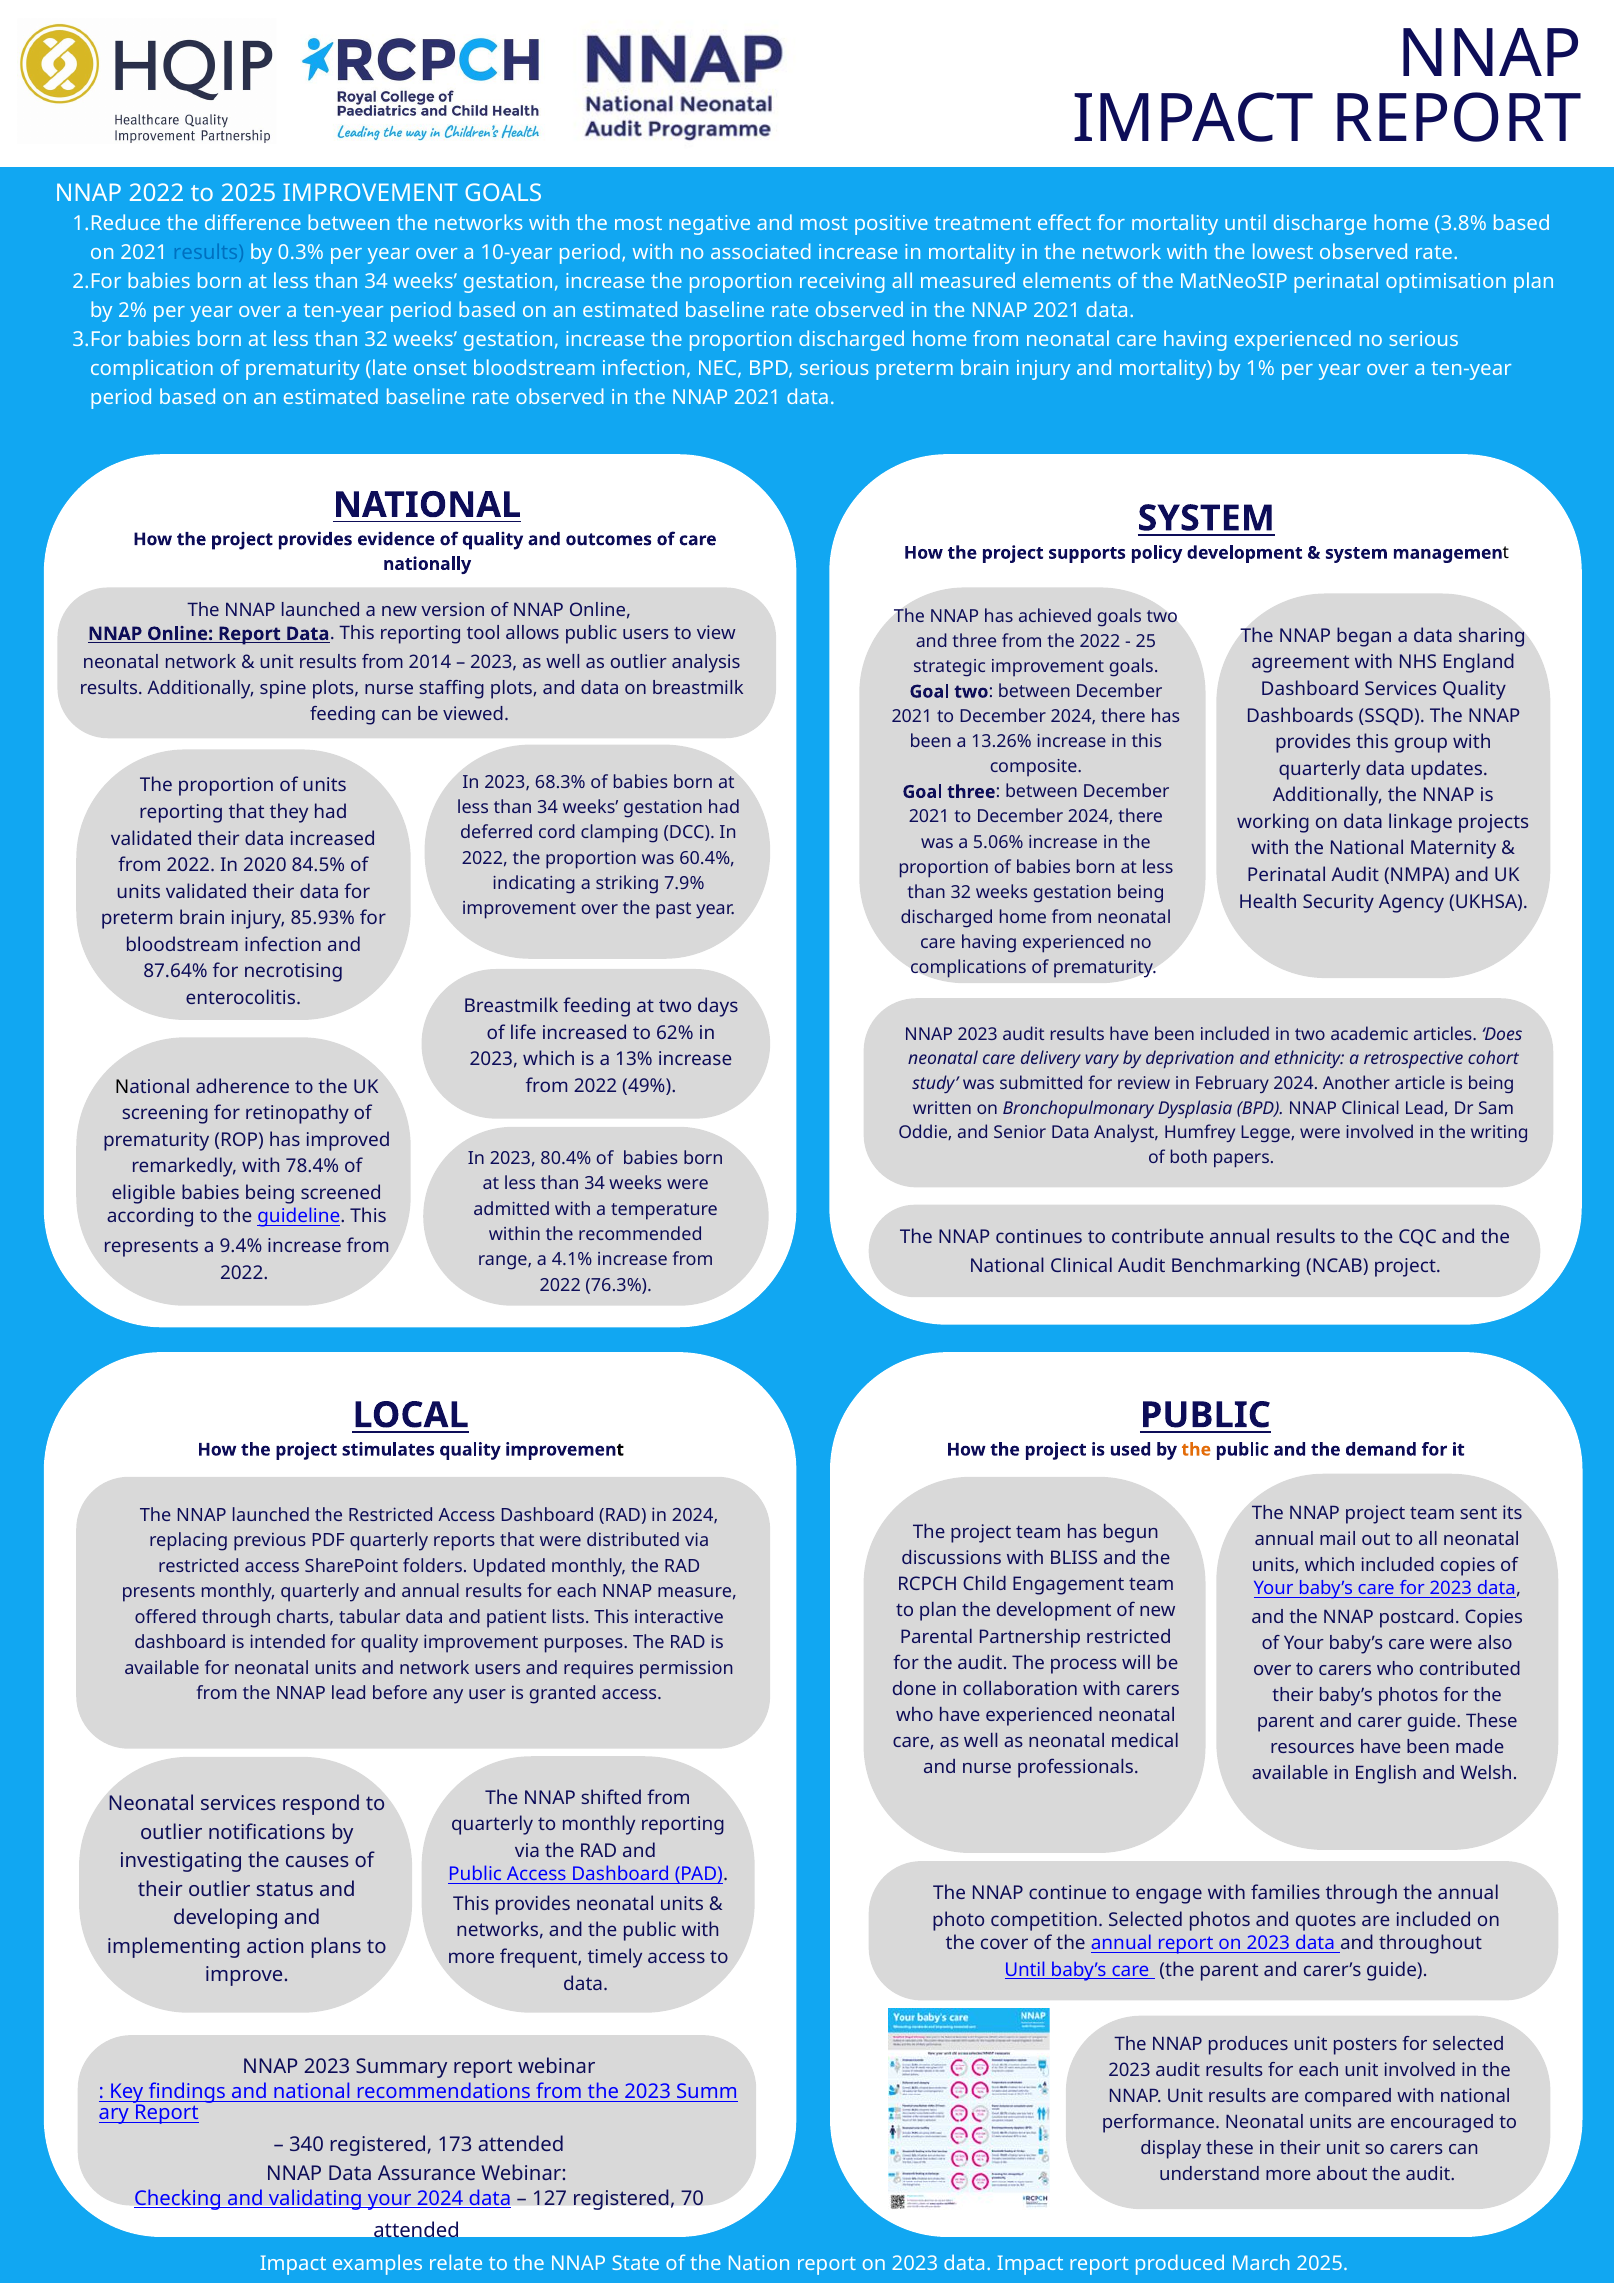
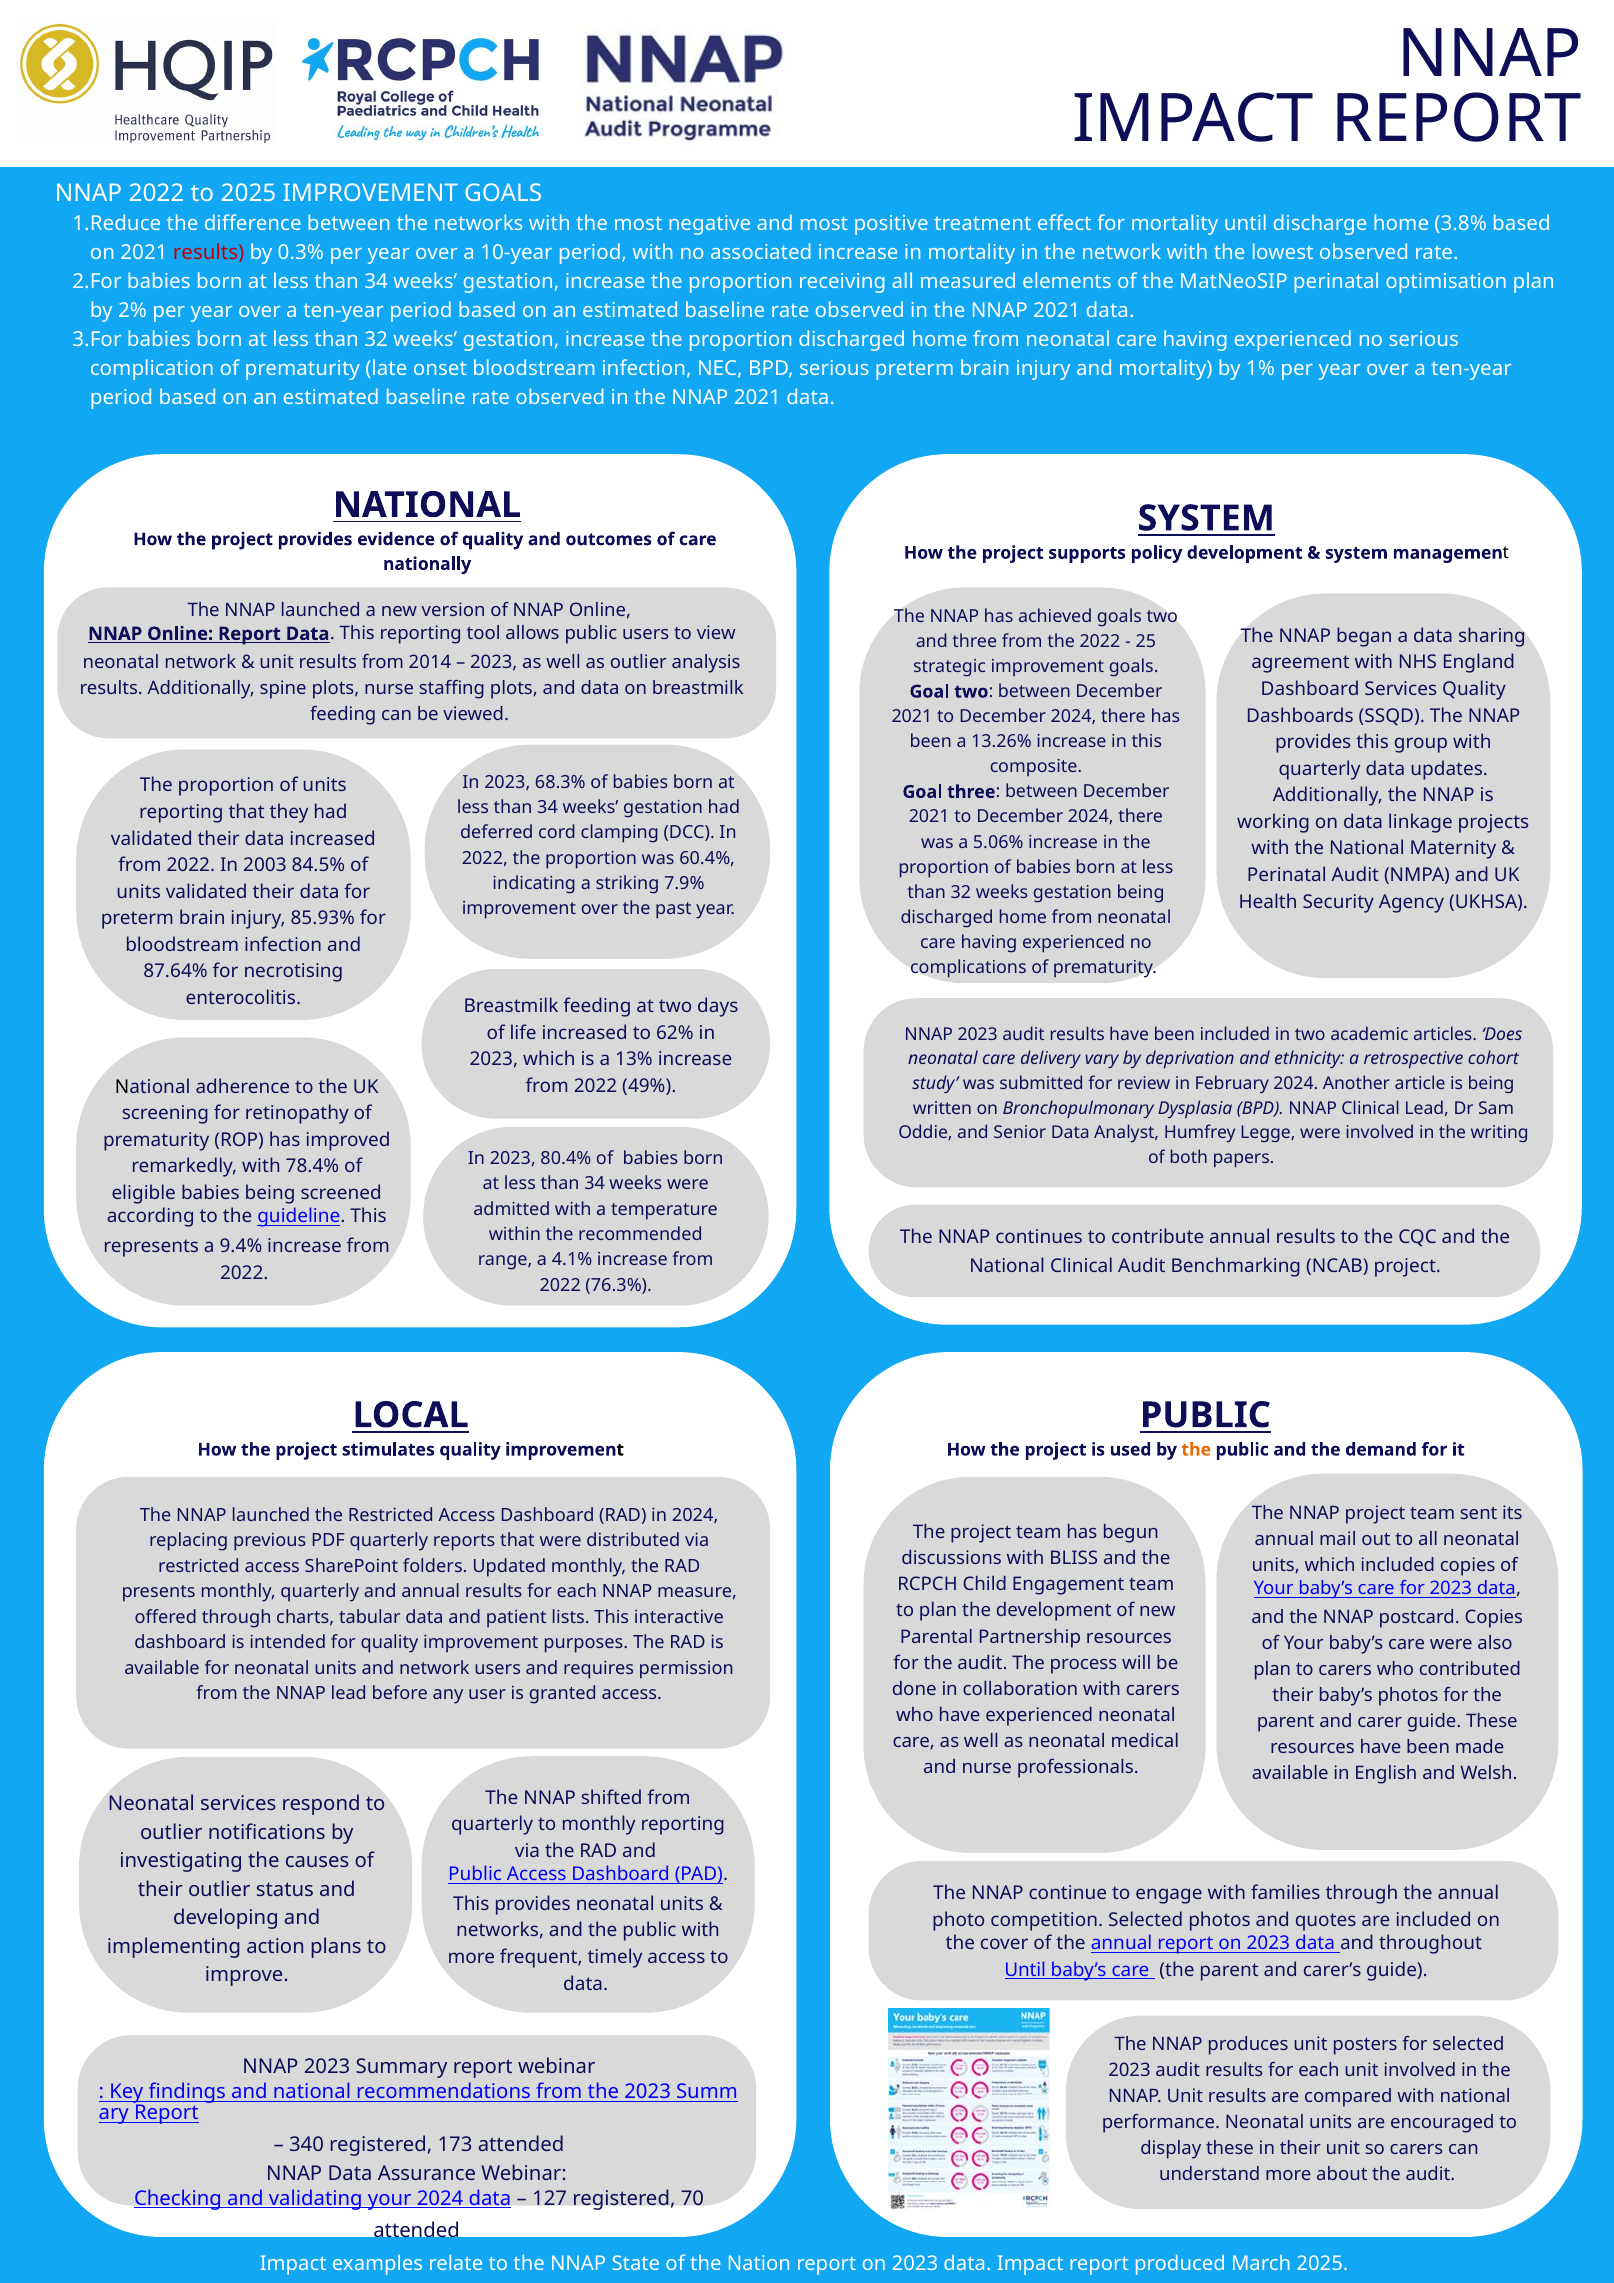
results at (209, 253) colour: blue -> red
2020: 2020 -> 2003
Partnership restricted: restricted -> resources
over at (1272, 1669): over -> plan
